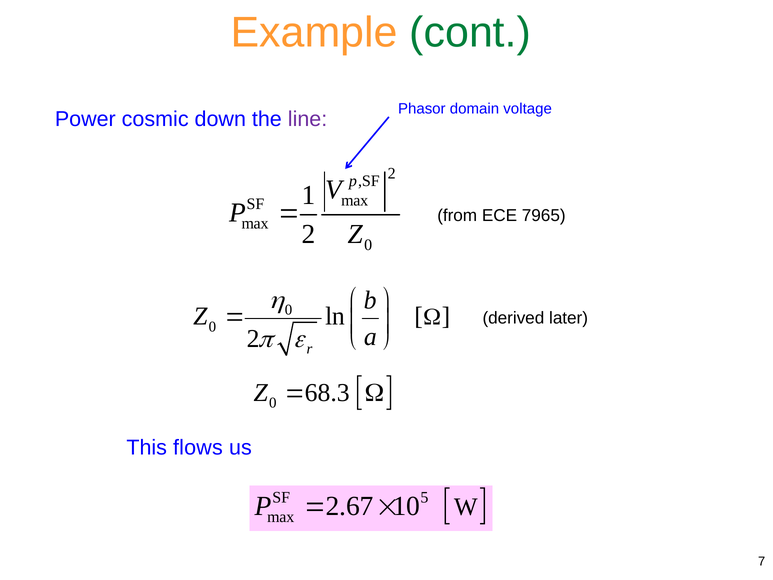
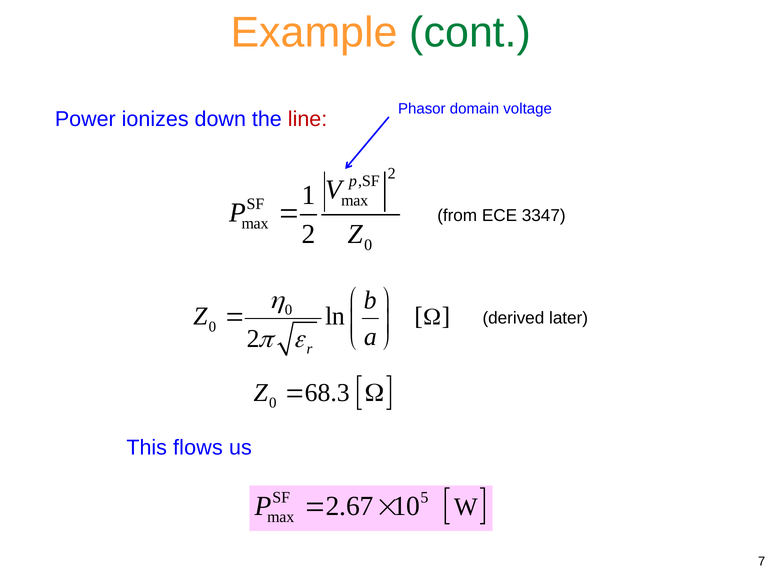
cosmic: cosmic -> ionizes
line colour: purple -> red
7965: 7965 -> 3347
